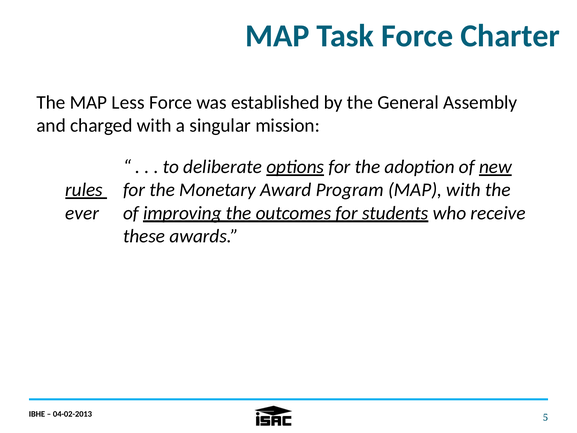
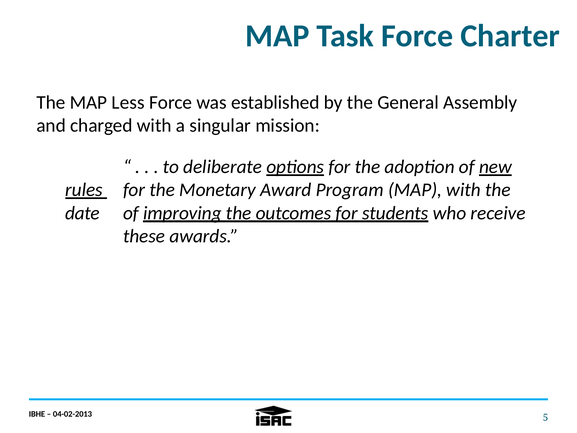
ever: ever -> date
